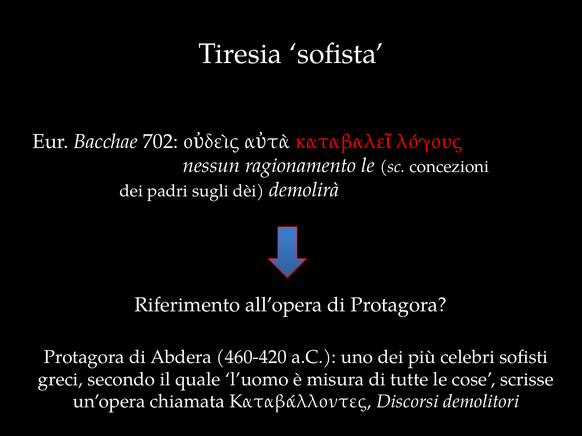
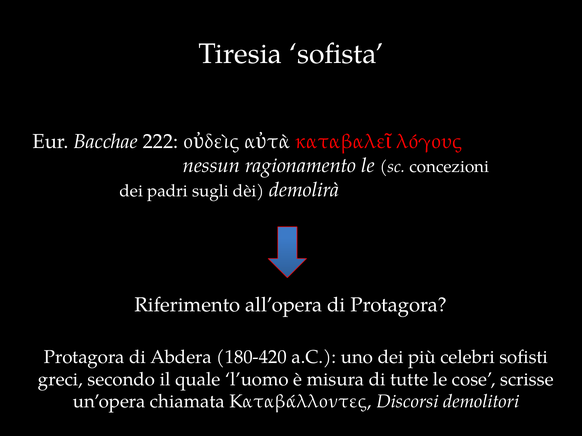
702: 702 -> 222
460-420: 460-420 -> 180-420
